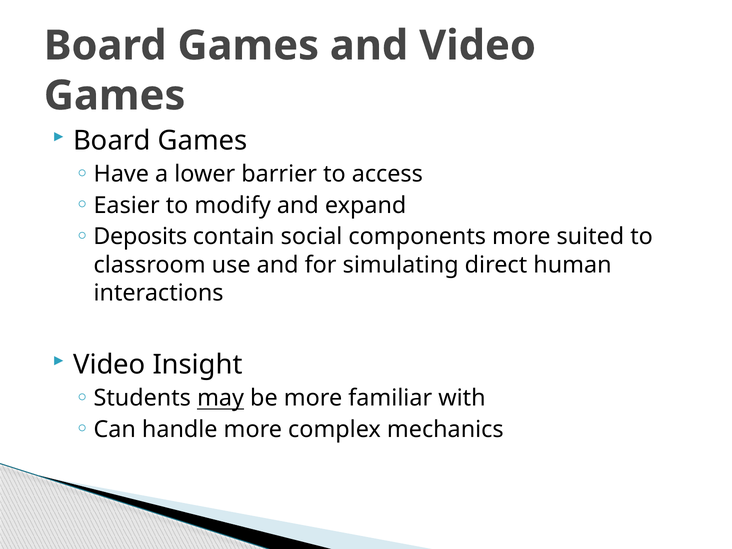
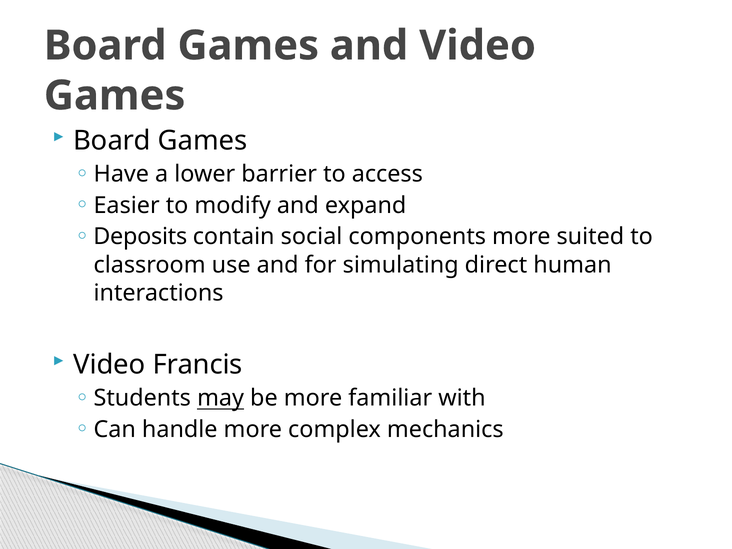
Insight: Insight -> Francis
